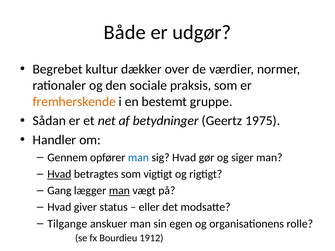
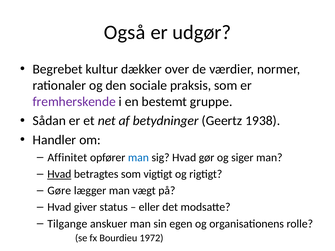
Både: Både -> Også
fremherskende colour: orange -> purple
1975: 1975 -> 1938
Gennem: Gennem -> Affinitet
Gang: Gang -> Gøre
man at (119, 191) underline: present -> none
1912: 1912 -> 1972
